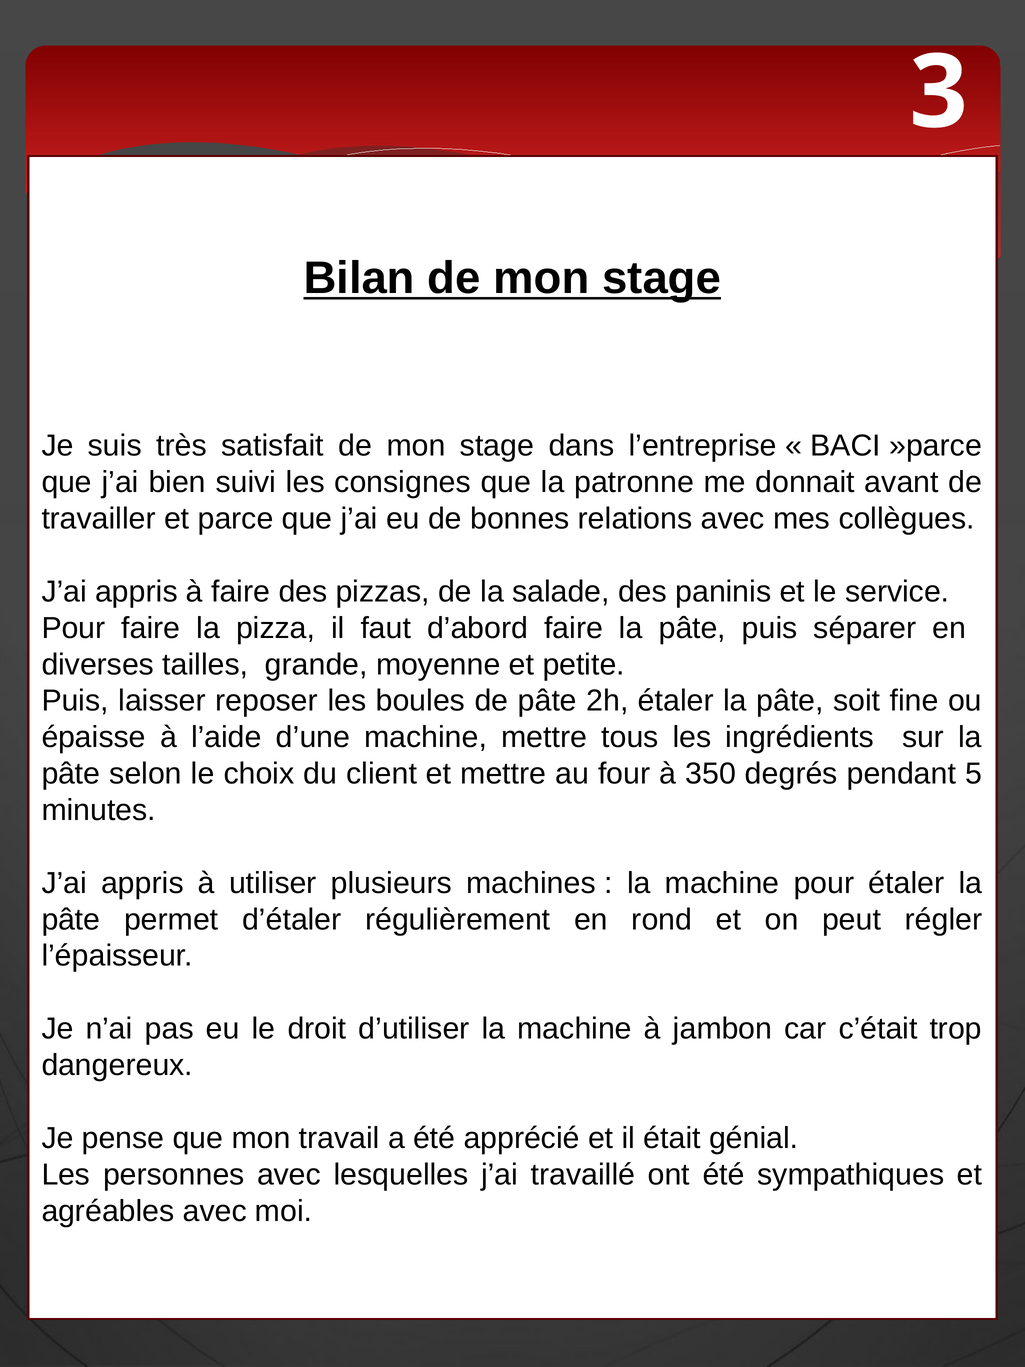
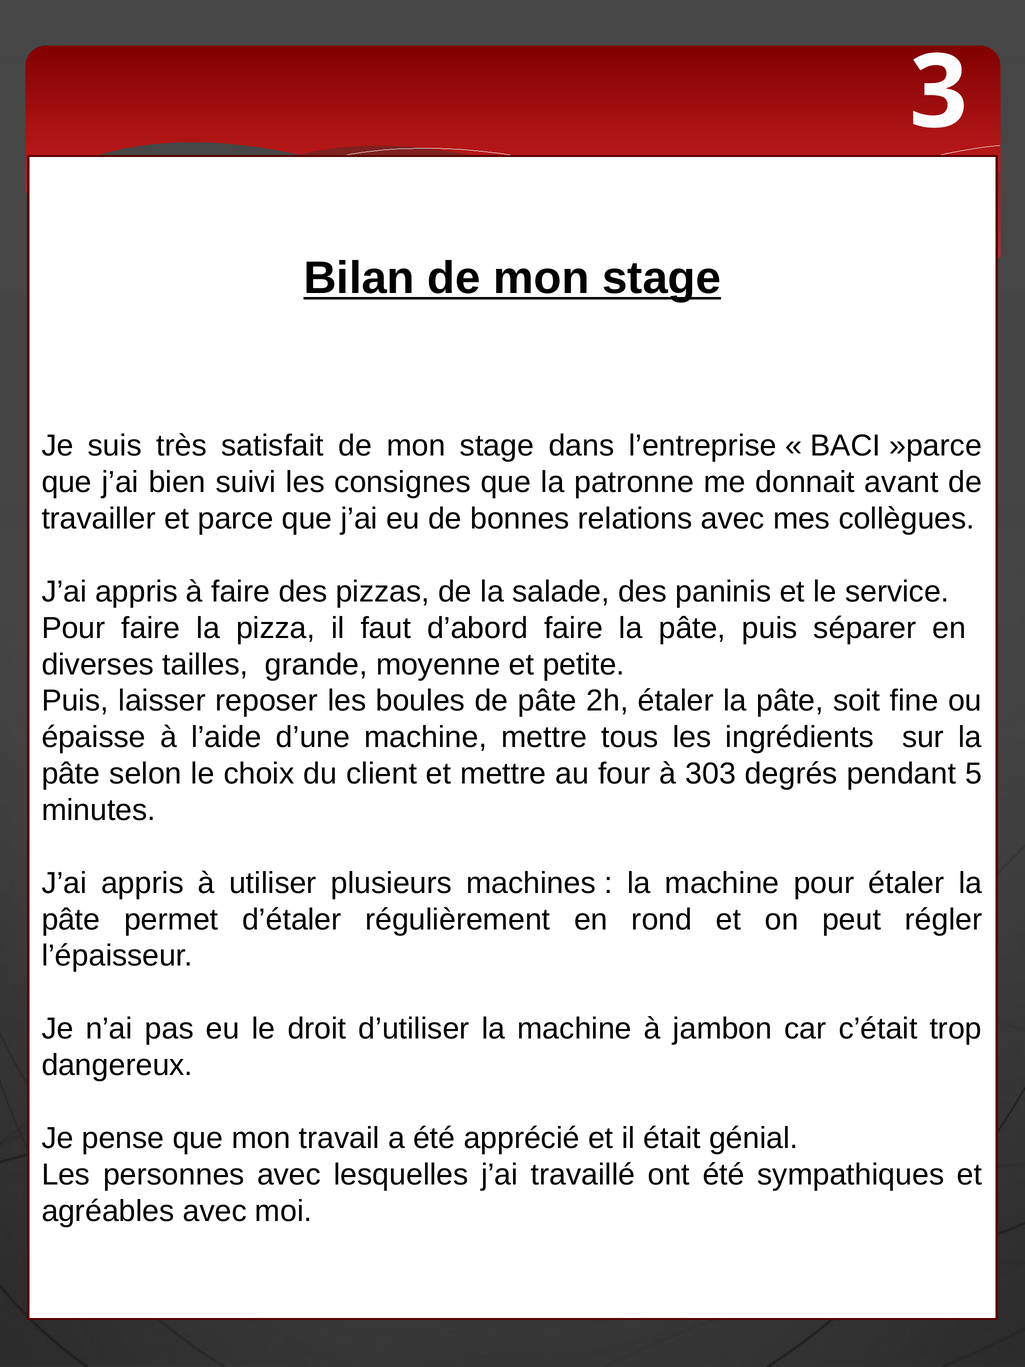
350: 350 -> 303
